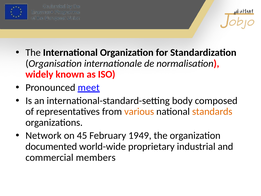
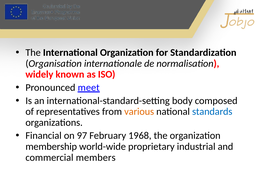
standards colour: orange -> blue
Network: Network -> Financial
45: 45 -> 97
1949: 1949 -> 1968
documented: documented -> membership
